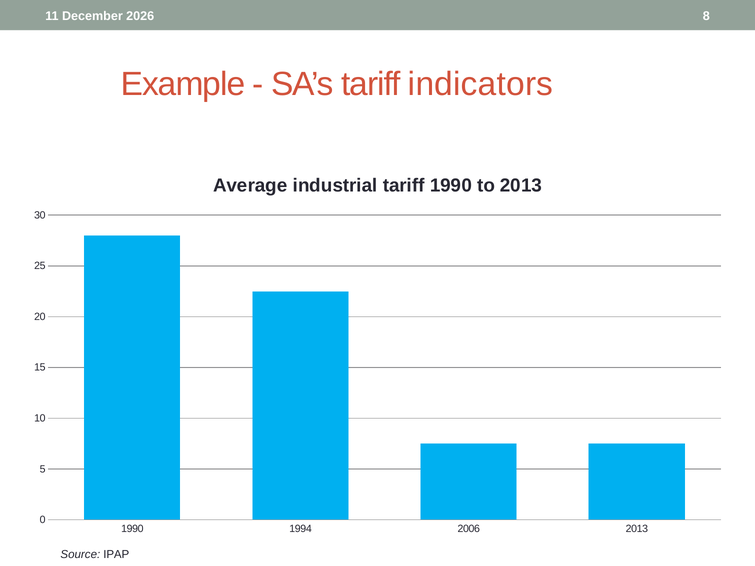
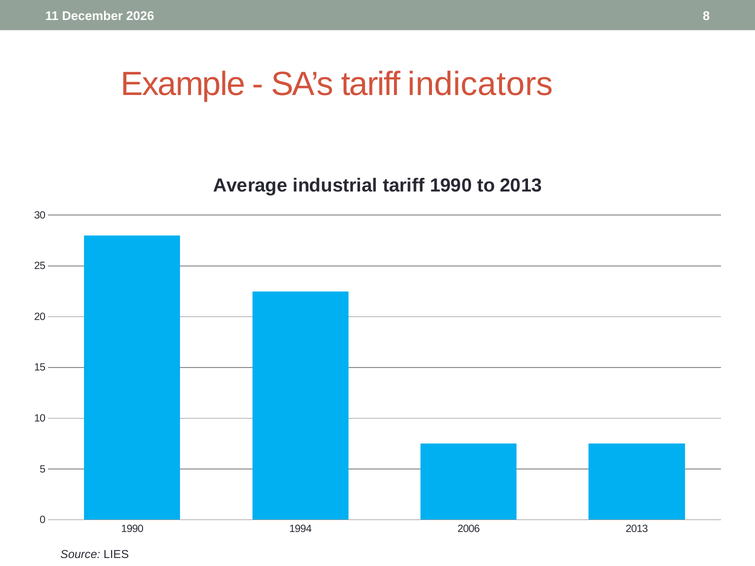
IPAP: IPAP -> LIES
